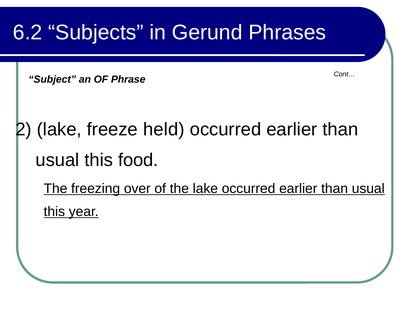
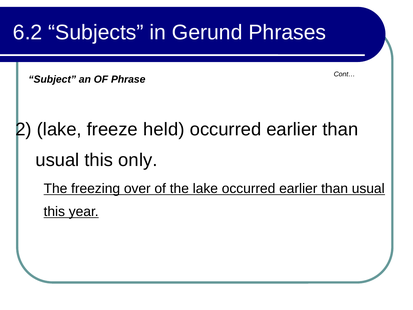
food: food -> only
